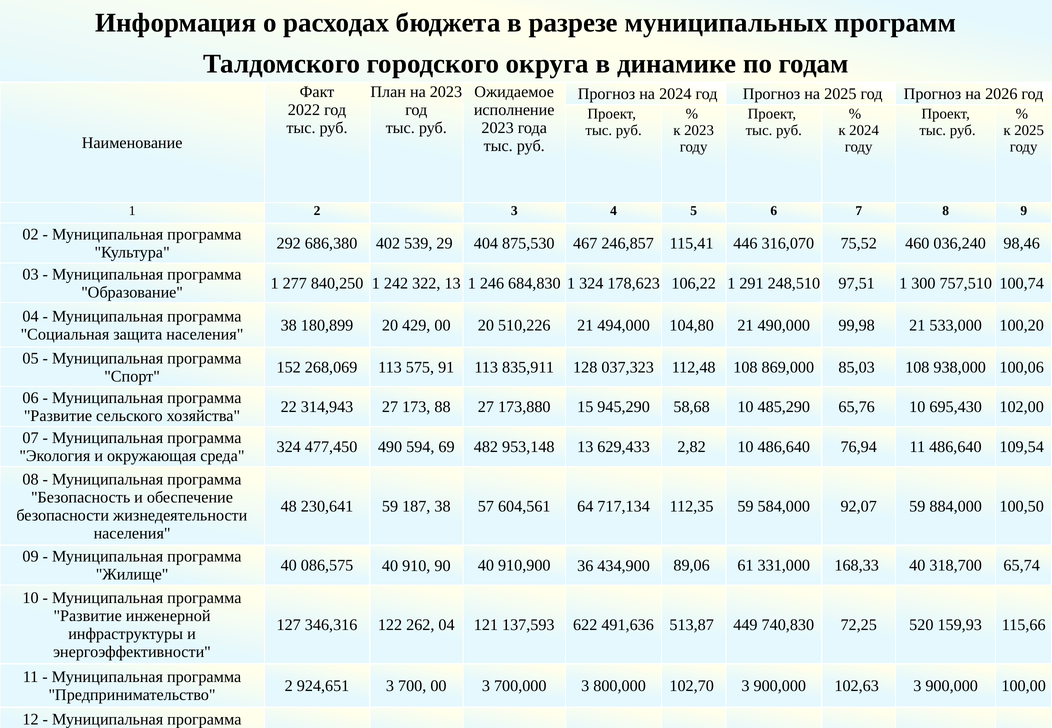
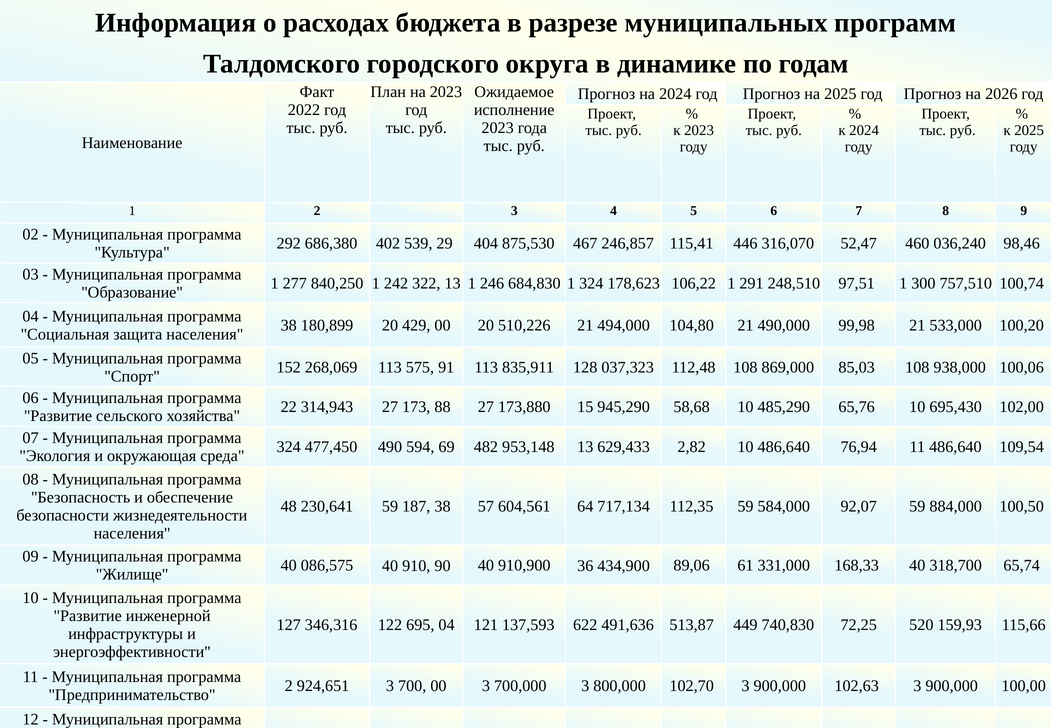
75,52: 75,52 -> 52,47
262: 262 -> 695
